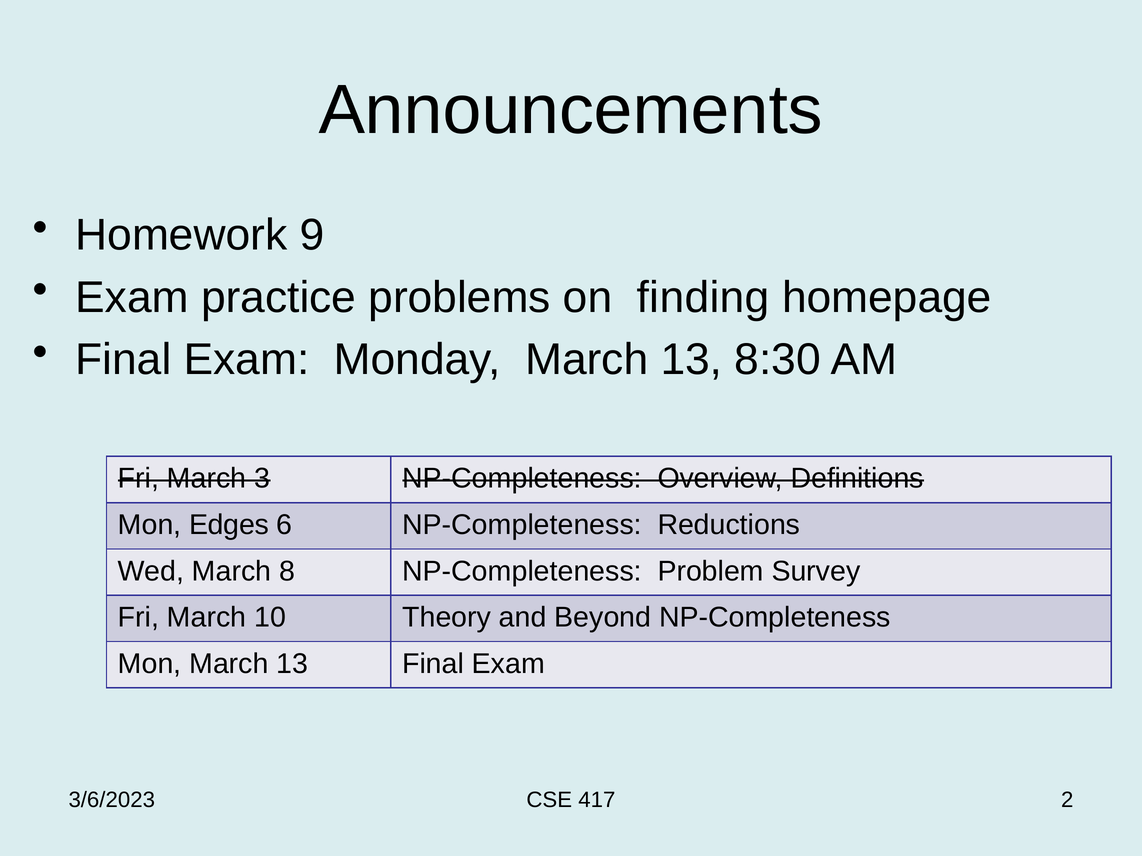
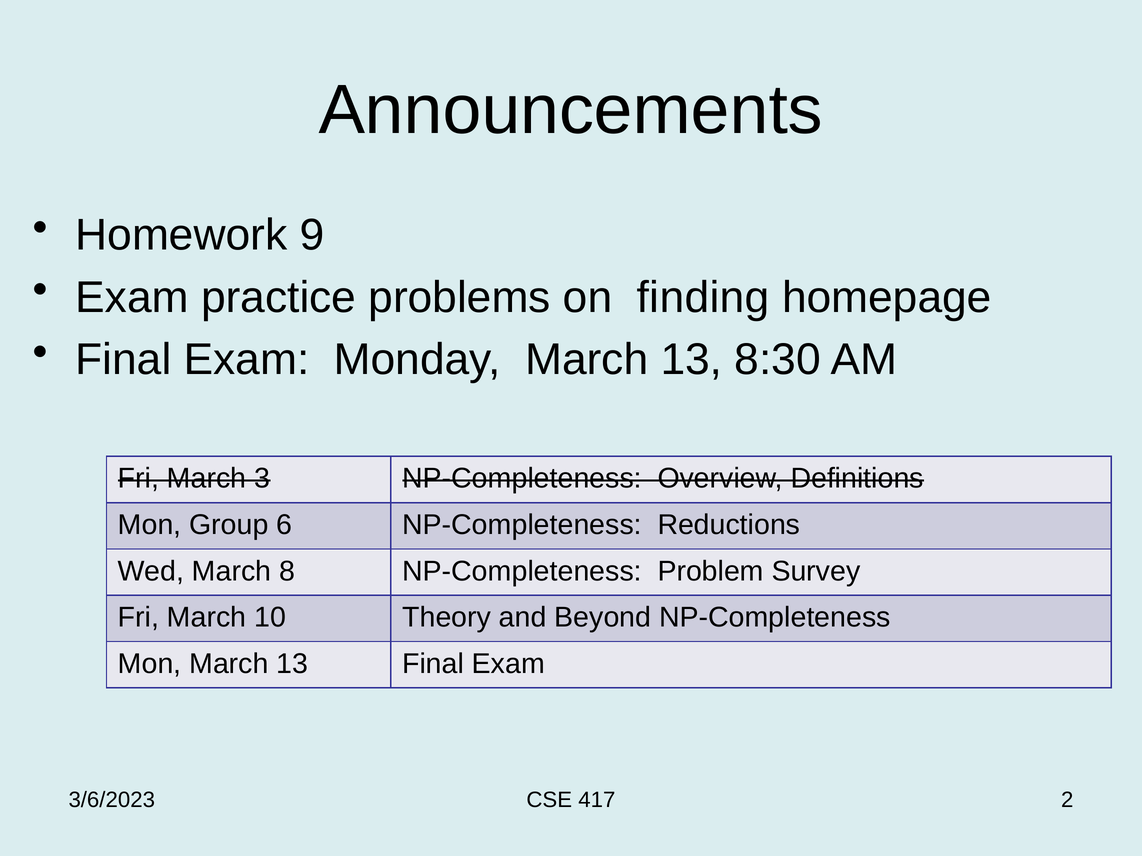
Edges: Edges -> Group
